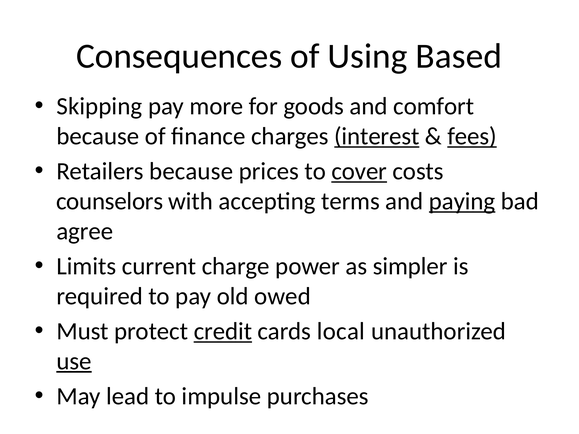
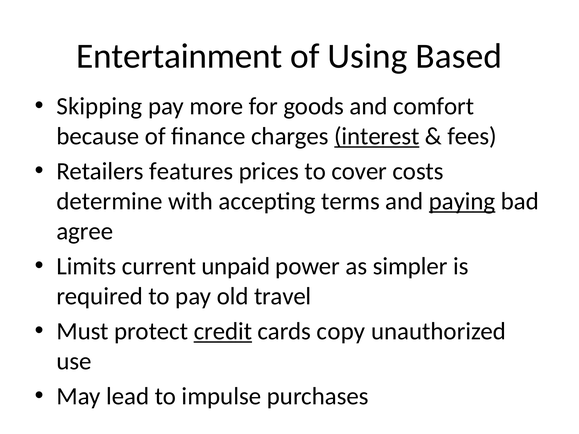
Consequences: Consequences -> Entertainment
fees underline: present -> none
Retailers because: because -> features
cover underline: present -> none
counselors: counselors -> determine
charge: charge -> unpaid
owed: owed -> travel
local: local -> copy
use underline: present -> none
